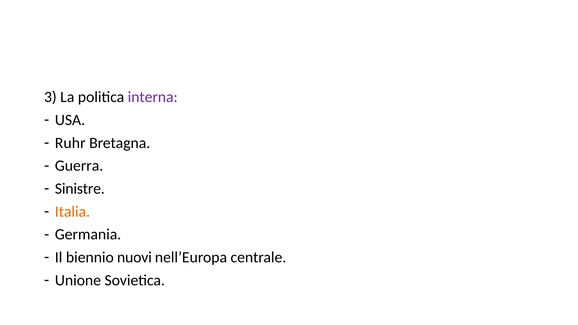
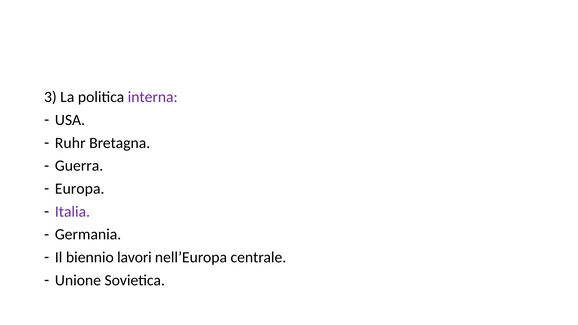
Sinistre: Sinistre -> Europa
Italia colour: orange -> purple
nuovi: nuovi -> lavori
